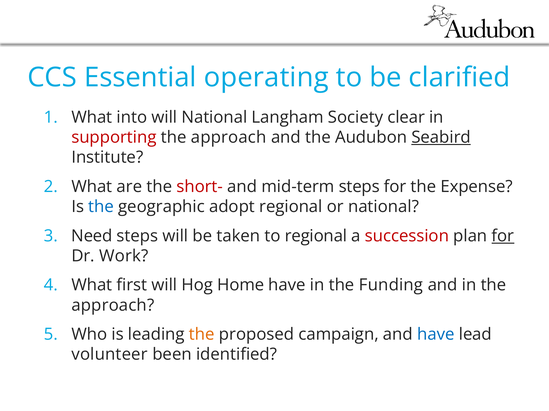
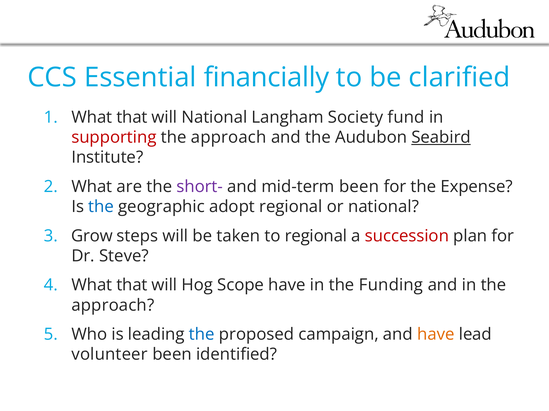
operating: operating -> financially
into at (132, 117): into -> that
clear: clear -> fund
short- colour: red -> purple
mid-term steps: steps -> been
Need: Need -> Grow
for at (503, 236) underline: present -> none
Work: Work -> Steve
first at (132, 286): first -> that
Home: Home -> Scope
the at (202, 335) colour: orange -> blue
have at (436, 335) colour: blue -> orange
